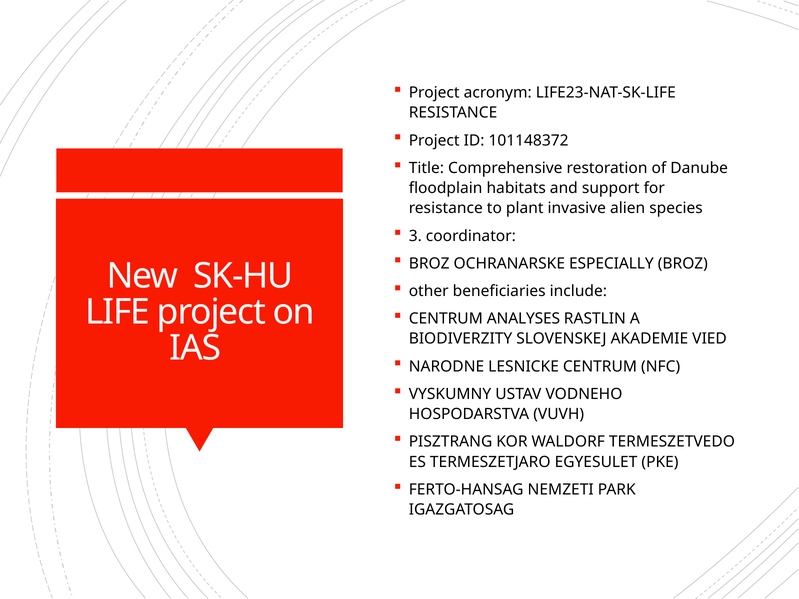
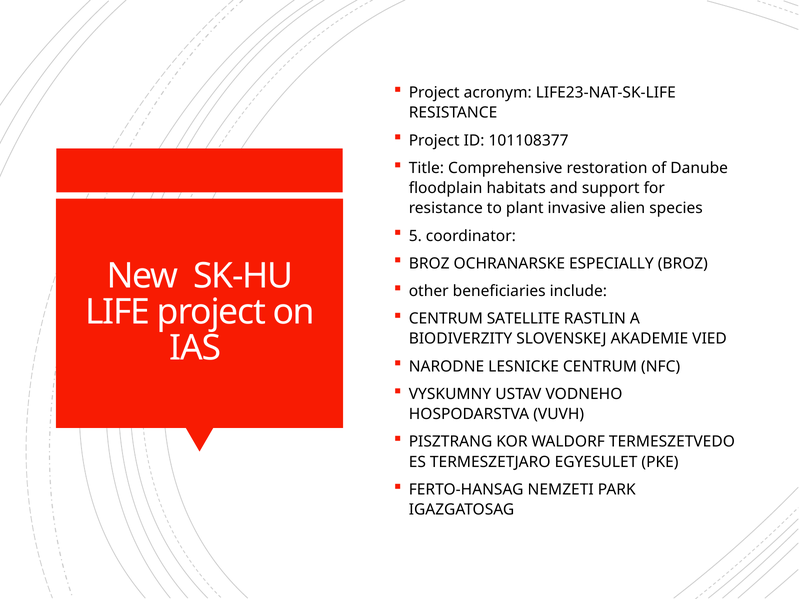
101148372: 101148372 -> 101108377
3: 3 -> 5
ANALYSES: ANALYSES -> SATELLITE
